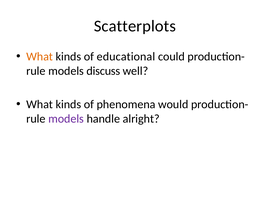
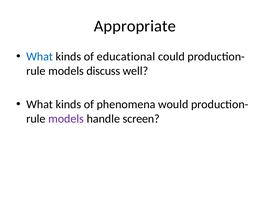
Scatterplots: Scatterplots -> Appropriate
What at (40, 57) colour: orange -> blue
alright: alright -> screen
